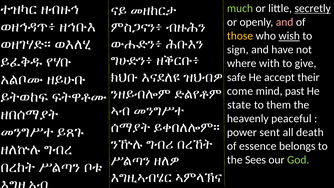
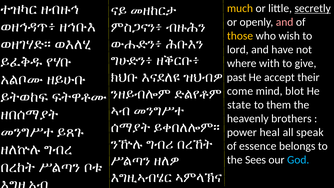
much colour: light green -> yellow
wish underline: present -> none
sign: sign -> lord
safe: safe -> past
past: past -> blot
peaceful: peaceful -> brothers
sent: sent -> heal
death: death -> speak
God colour: light green -> light blue
